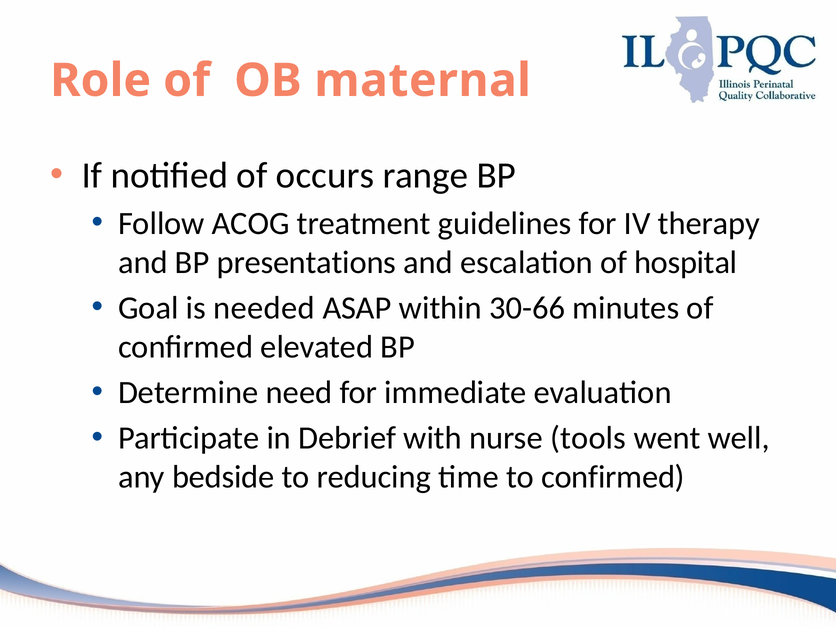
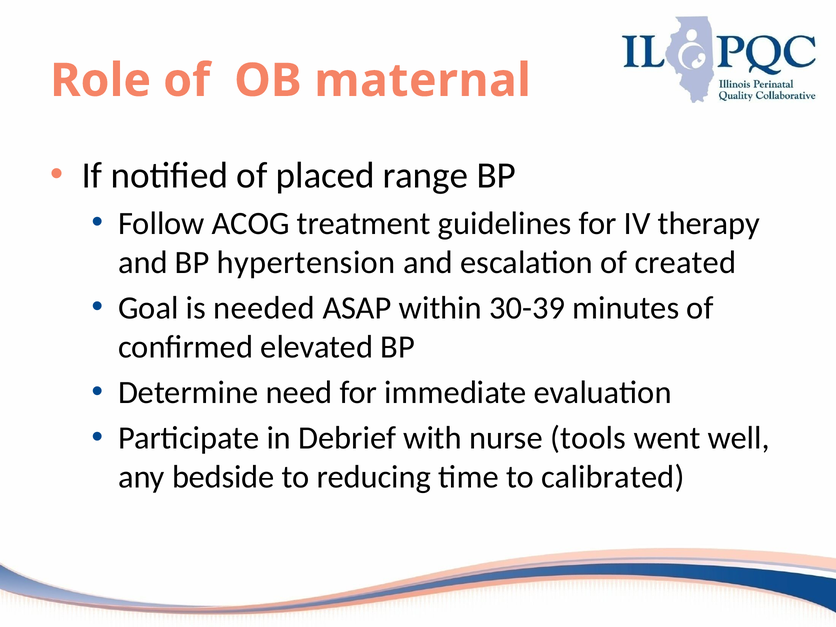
occurs: occurs -> placed
presentations: presentations -> hypertension
hospital: hospital -> created
30-66: 30-66 -> 30-39
to confirmed: confirmed -> calibrated
